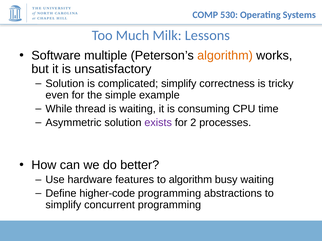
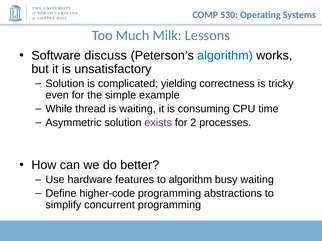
multiple: multiple -> discuss
algorithm at (225, 56) colour: orange -> blue
complicated simplify: simplify -> yielding
